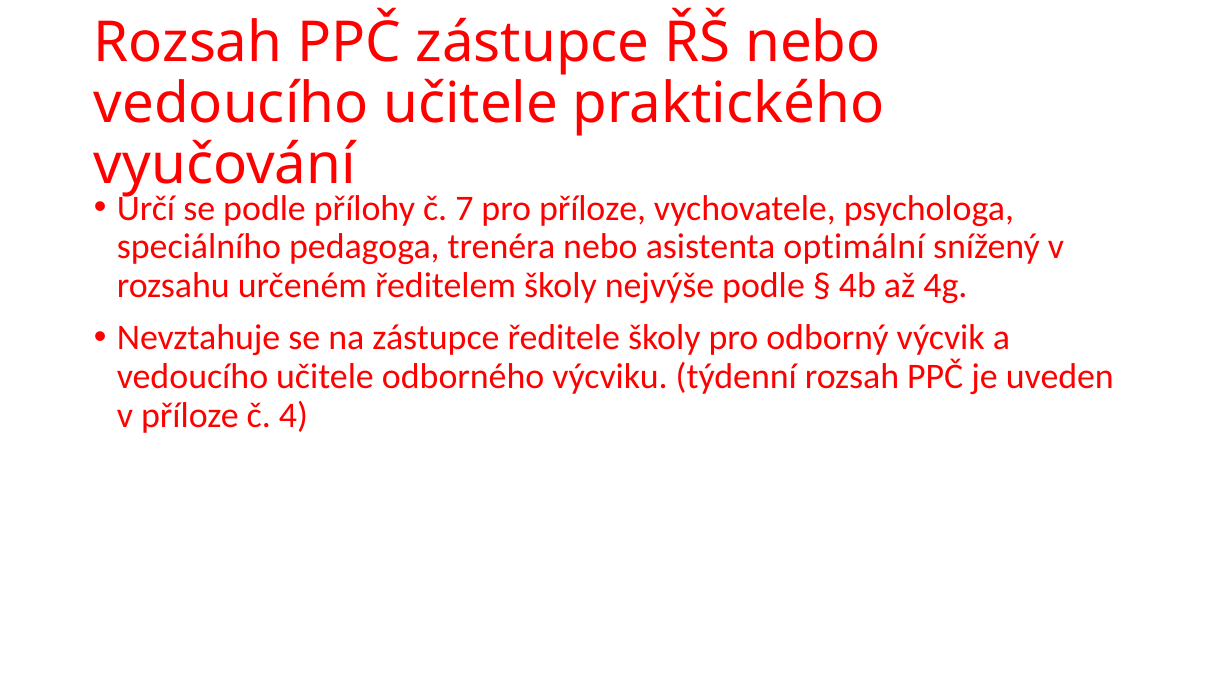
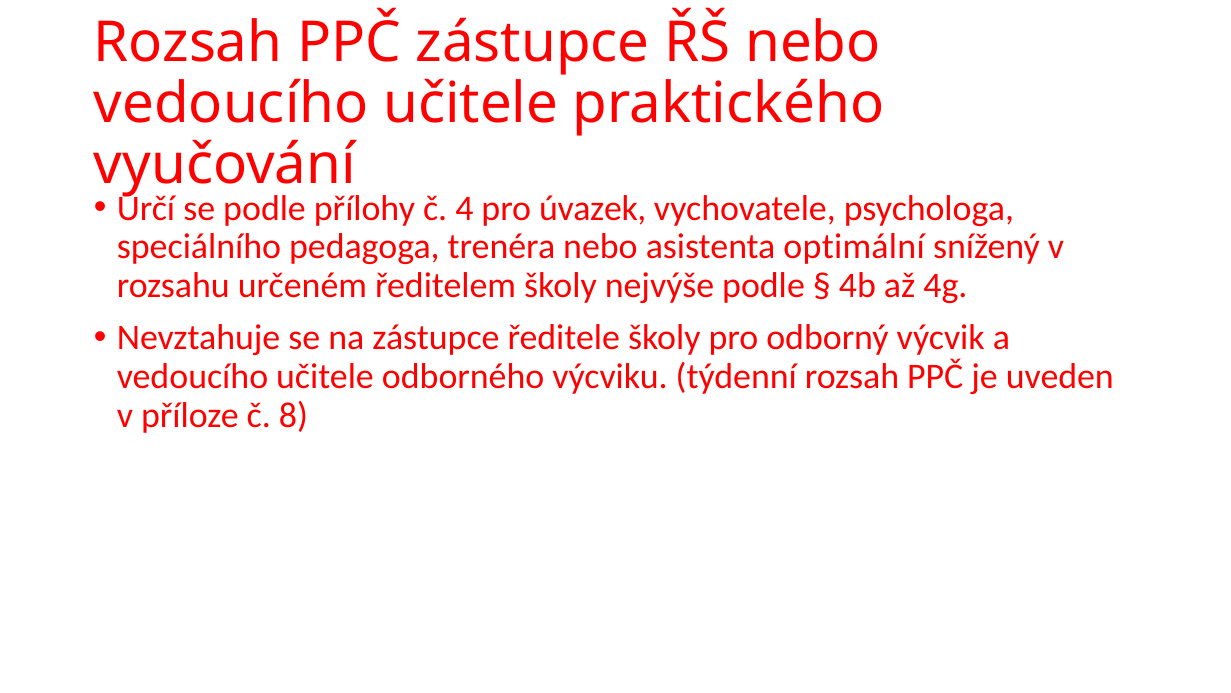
7: 7 -> 4
pro příloze: příloze -> úvazek
4: 4 -> 8
